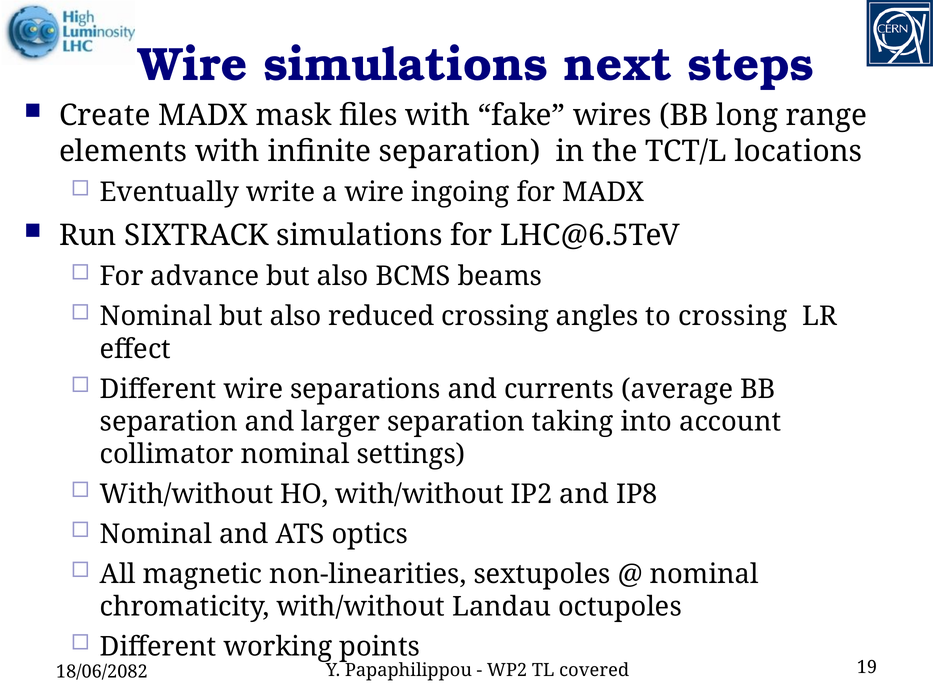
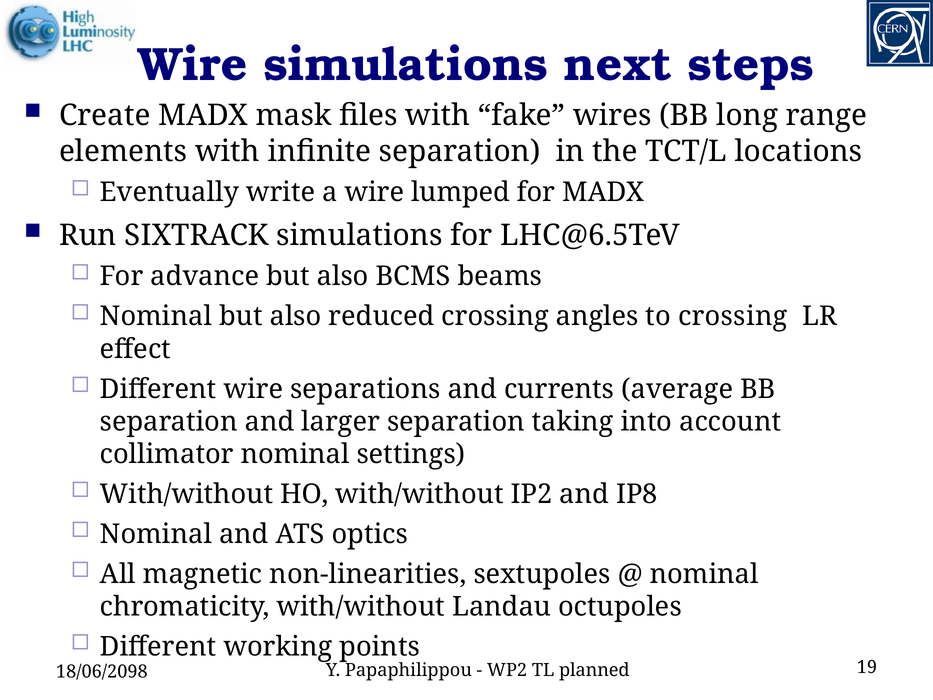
ingoing: ingoing -> lumped
18/06/2082: 18/06/2082 -> 18/06/2098
covered: covered -> planned
